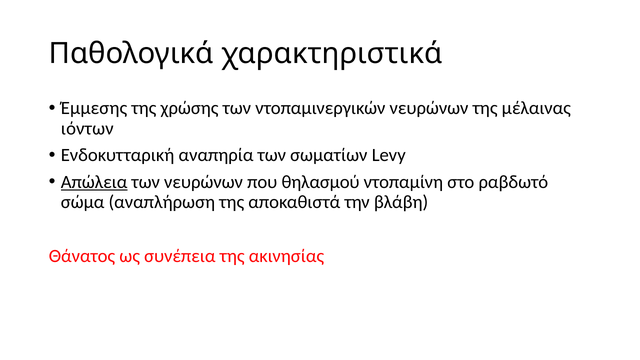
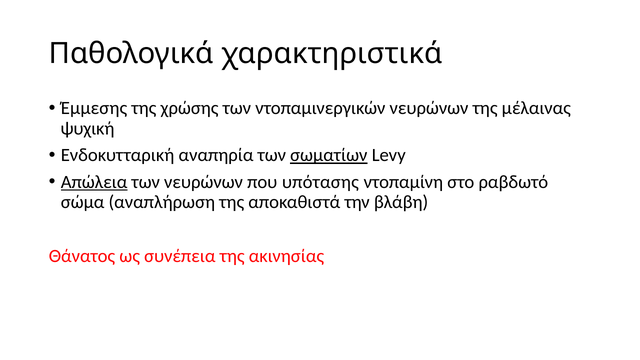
ιόντων: ιόντων -> ψυχική
σωματίων underline: none -> present
θηλασμού: θηλασμού -> υπότασης
